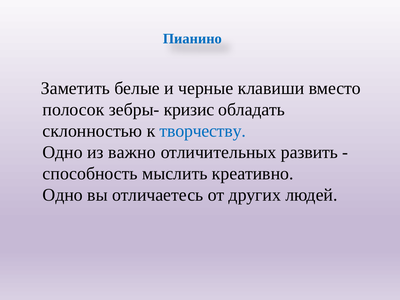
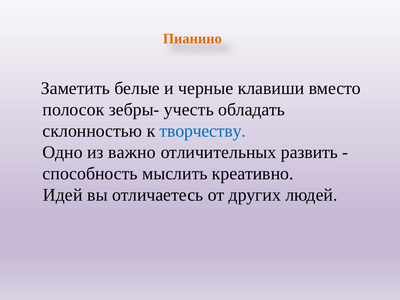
Пианино colour: blue -> orange
кризис: кризис -> учесть
Одно at (63, 195): Одно -> Идей
